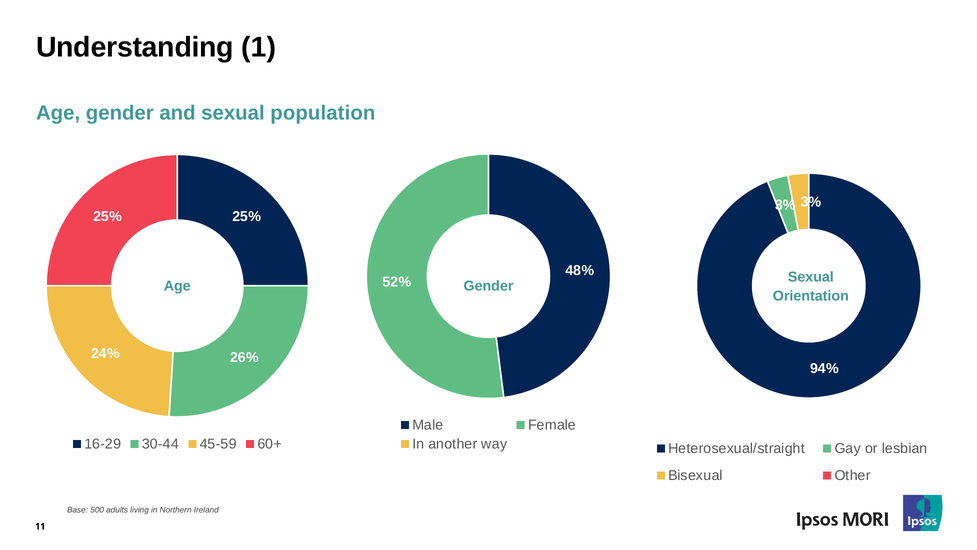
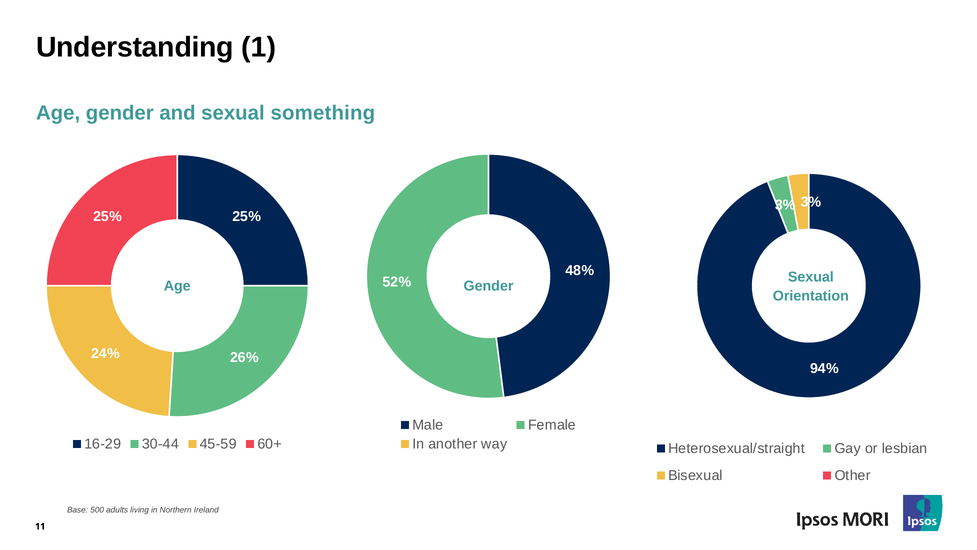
population: population -> something
